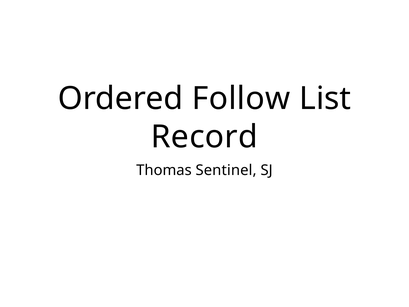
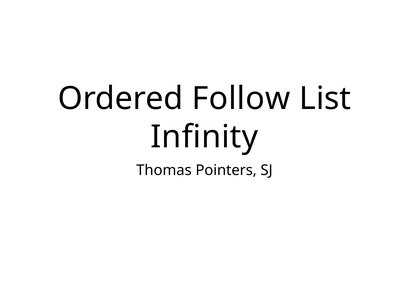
Record: Record -> Infinity
Sentinel: Sentinel -> Pointers
